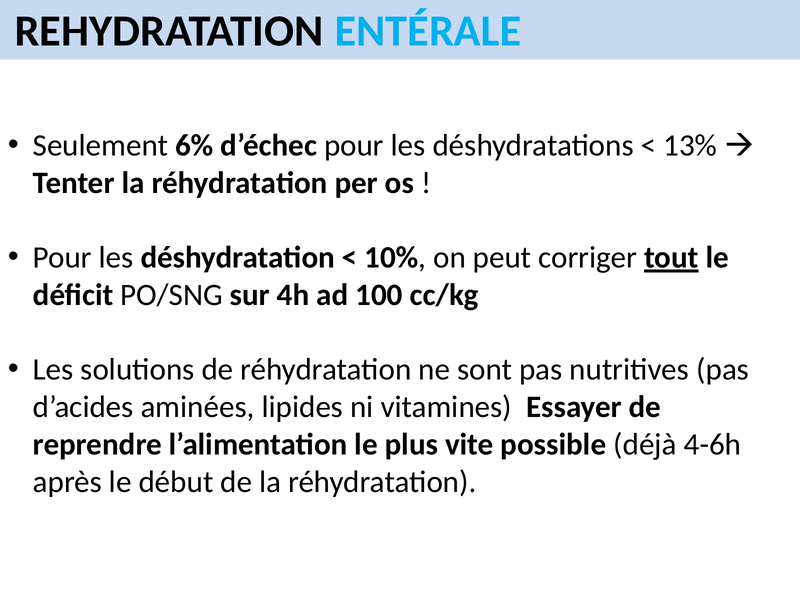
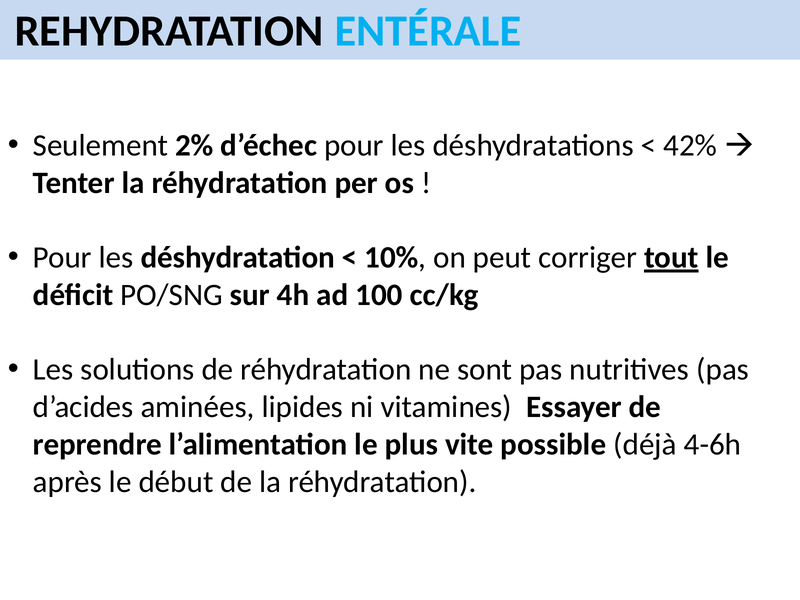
6%: 6% -> 2%
13%: 13% -> 42%
